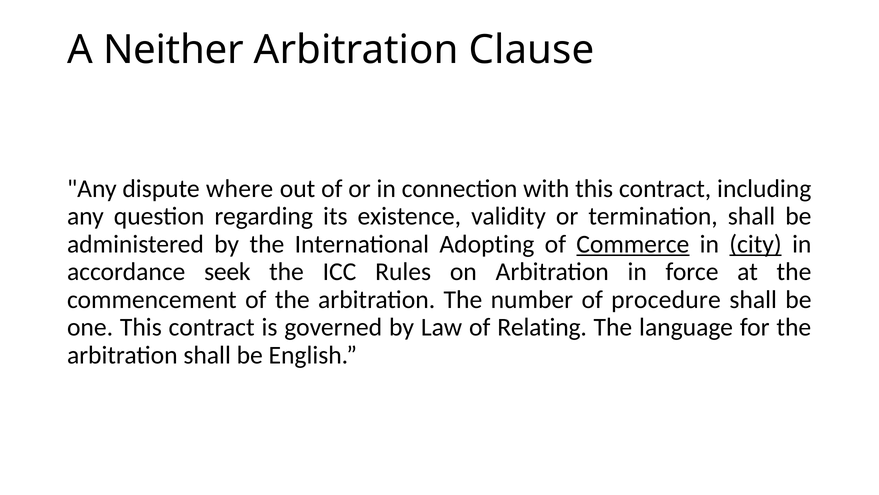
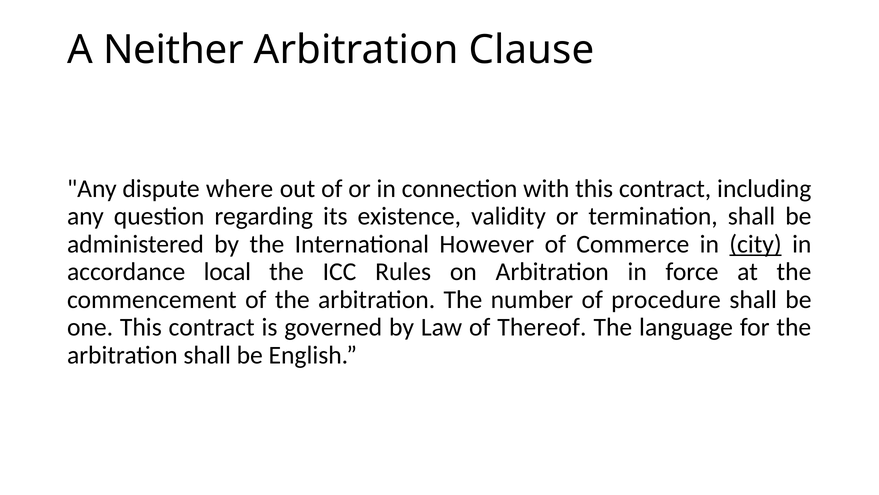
Adopting: Adopting -> However
Commerce underline: present -> none
seek: seek -> local
Relating: Relating -> Thereof
